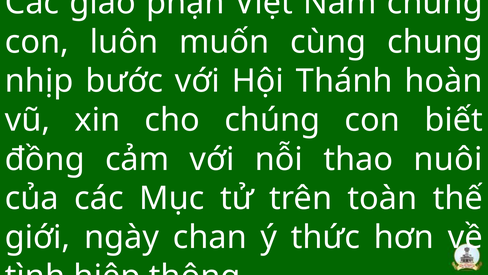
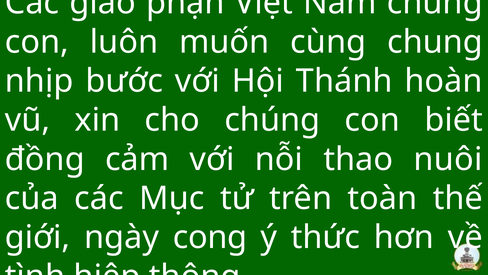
chan: chan -> cong
